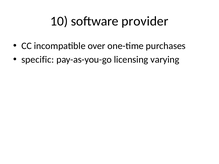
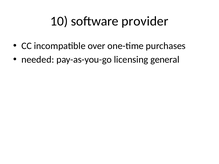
specific: specific -> needed
varying: varying -> general
